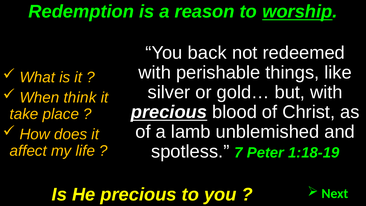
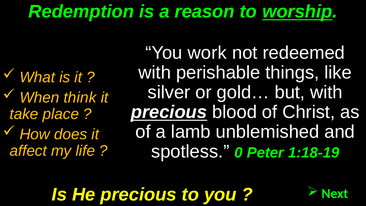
back: back -> work
7: 7 -> 0
